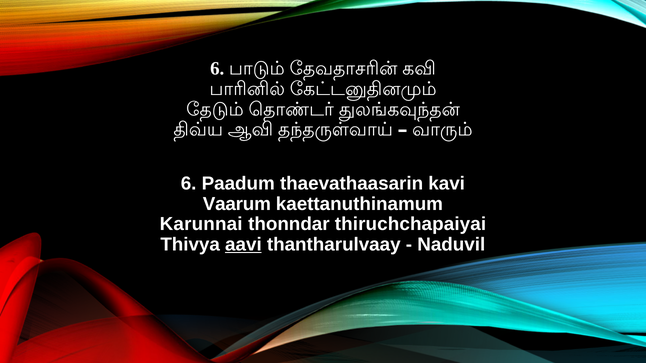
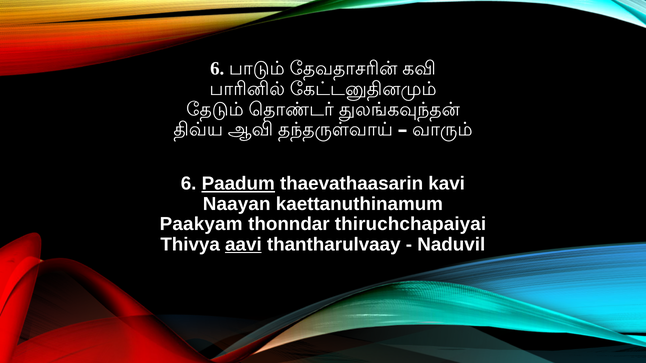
Paadum underline: none -> present
Vaarum: Vaarum -> Naayan
Karunnai: Karunnai -> Paakyam
